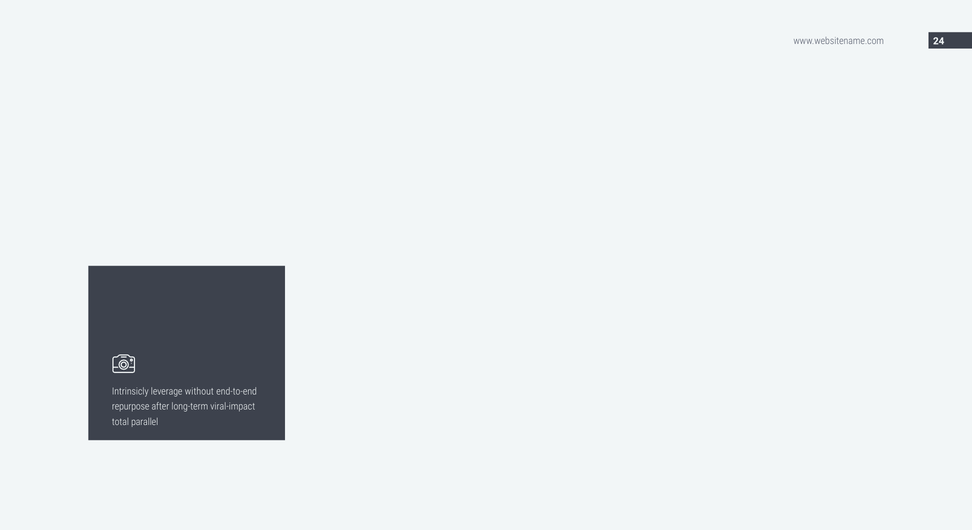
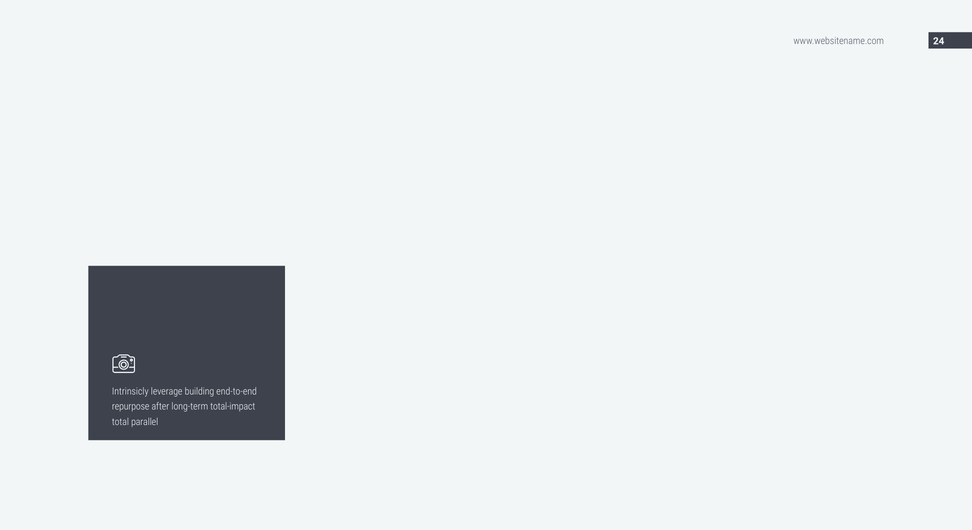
without: without -> building
viral-impact: viral-impact -> total-impact
